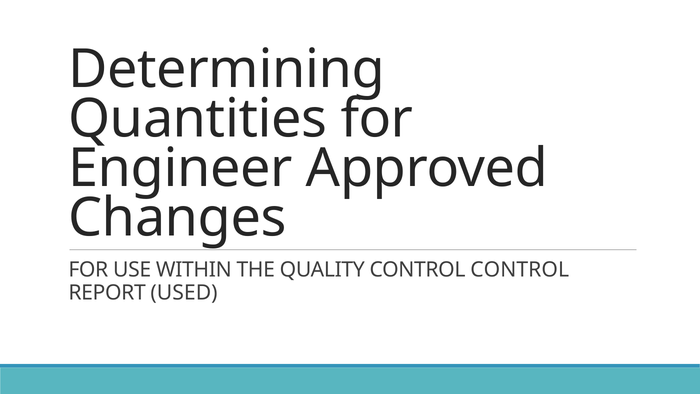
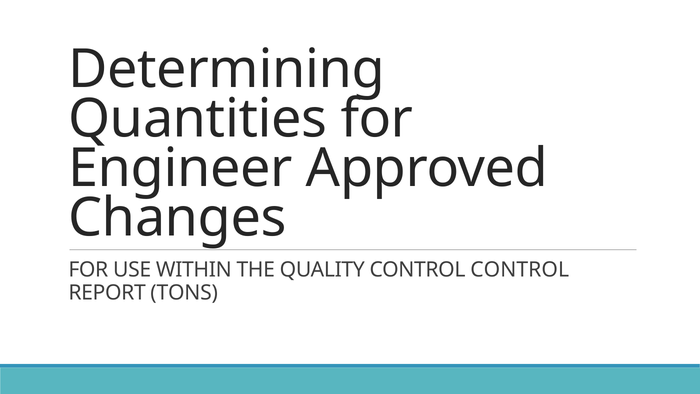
USED: USED -> TONS
